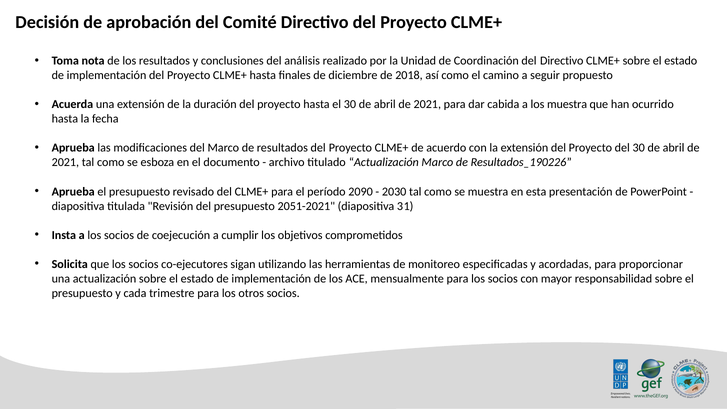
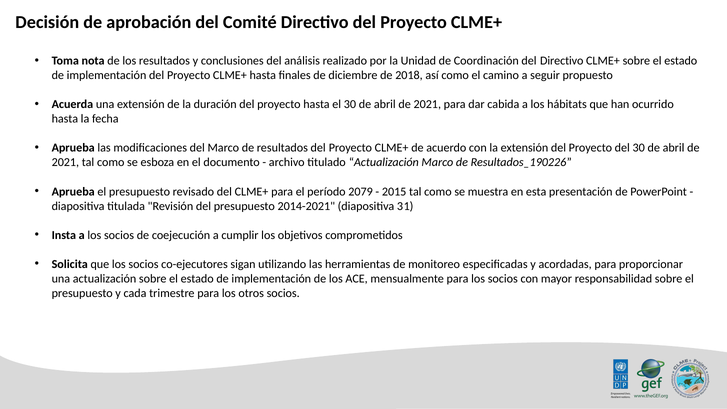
los muestra: muestra -> hábitats
2090: 2090 -> 2079
2030: 2030 -> 2015
2051-2021: 2051-2021 -> 2014-2021
